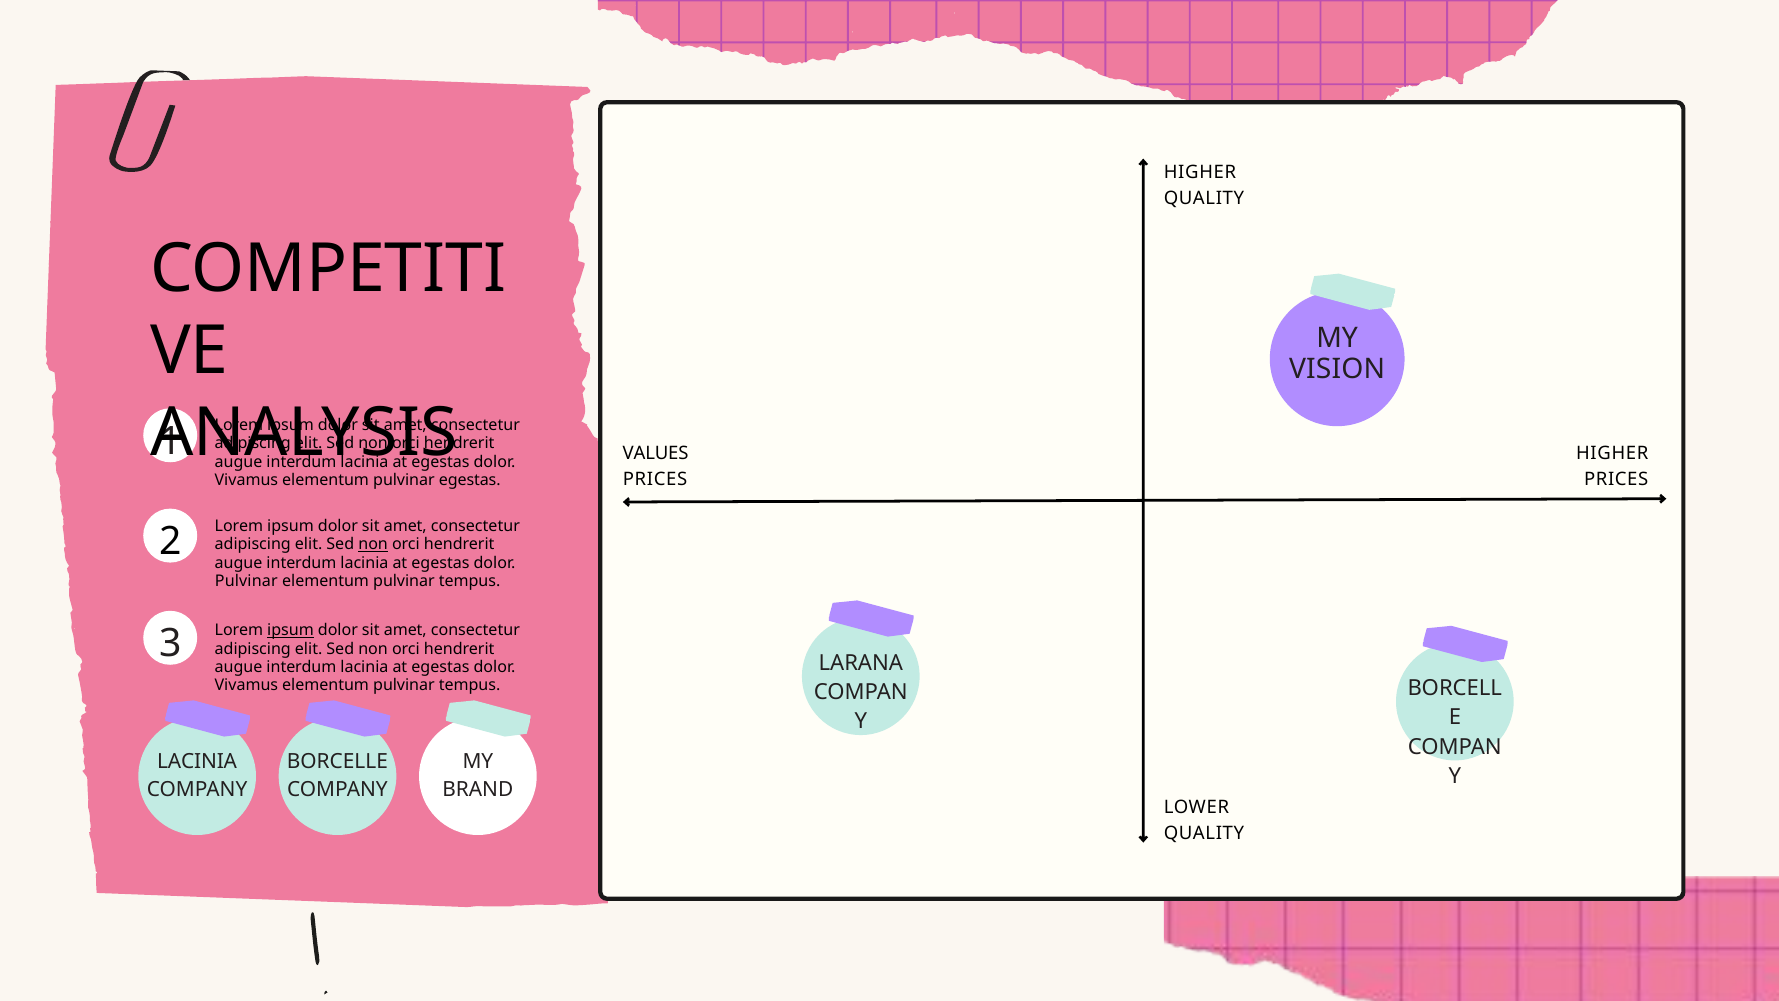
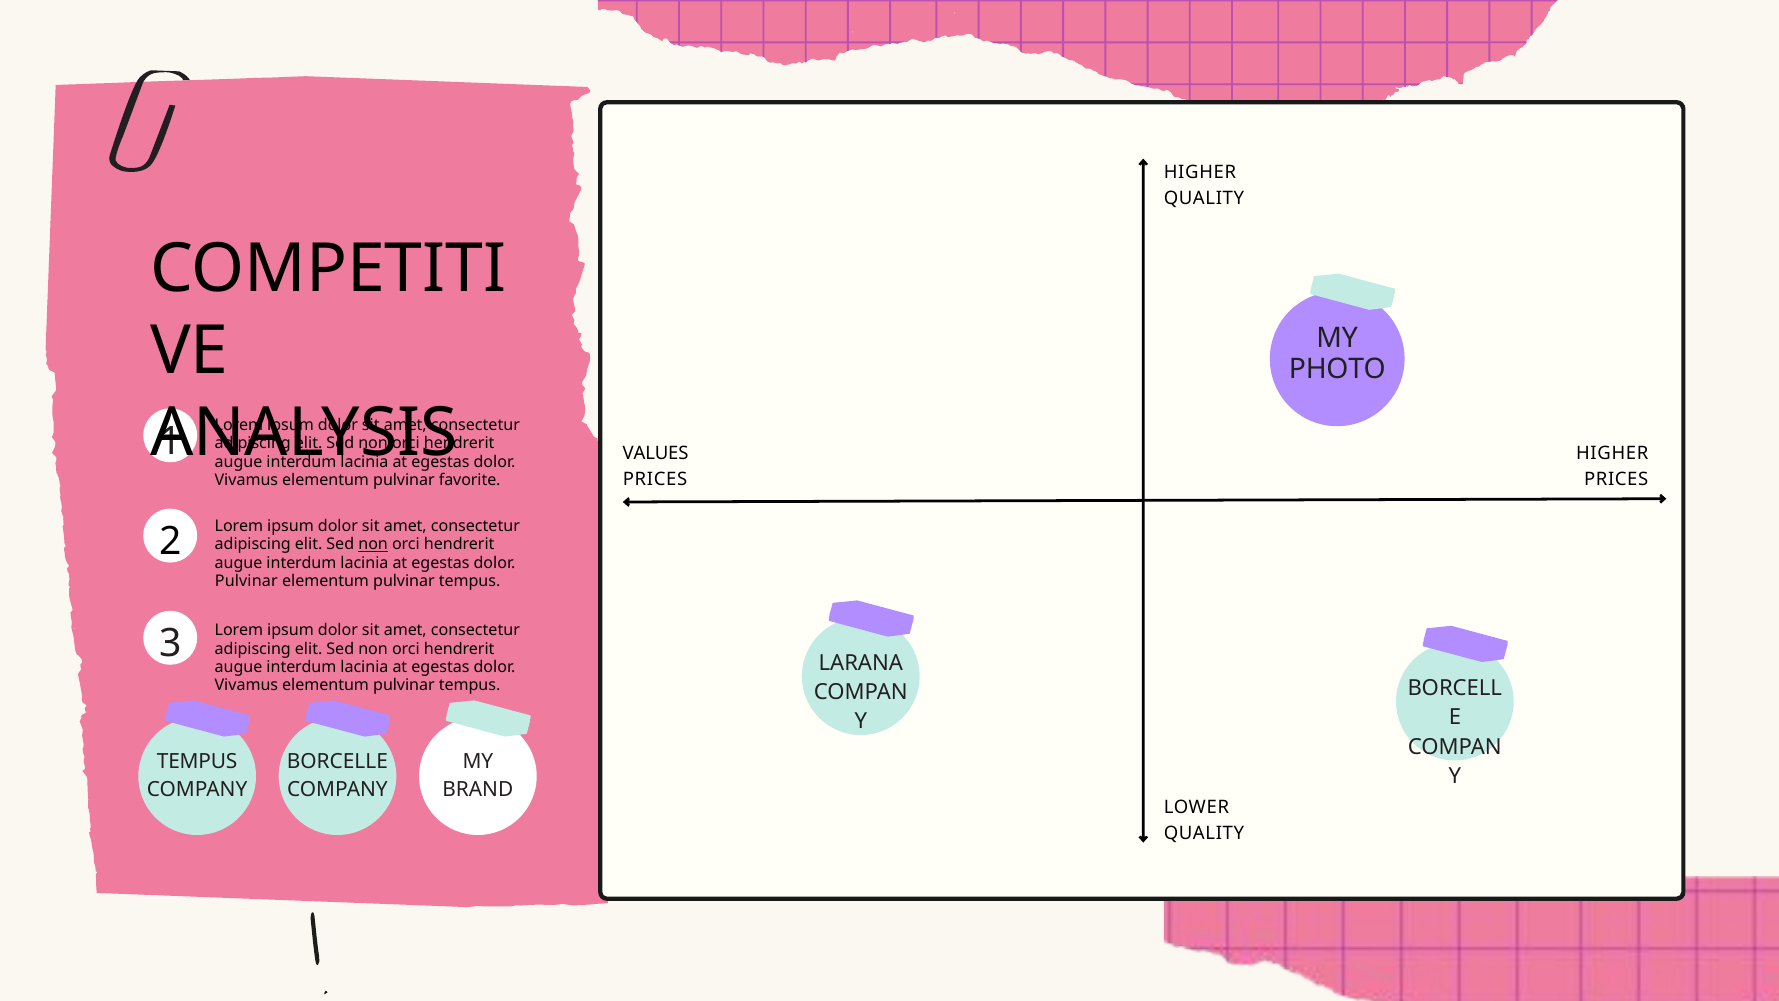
VISION: VISION -> PHOTO
egestas at (470, 480): egestas -> favorite
ipsum at (291, 630) underline: present -> none
LACINIA at (197, 762): LACINIA -> TEMPUS
